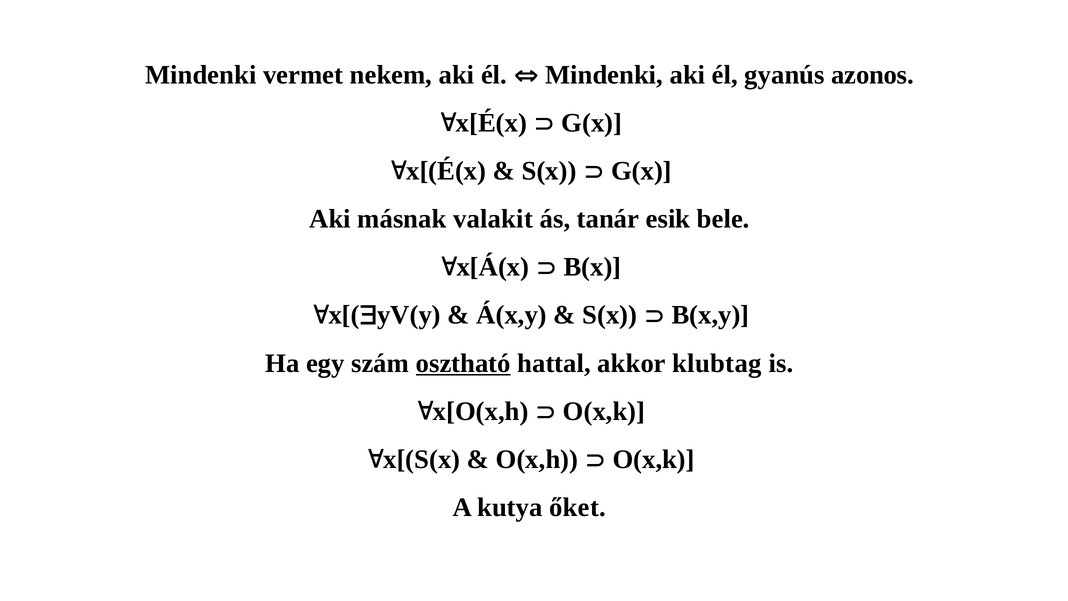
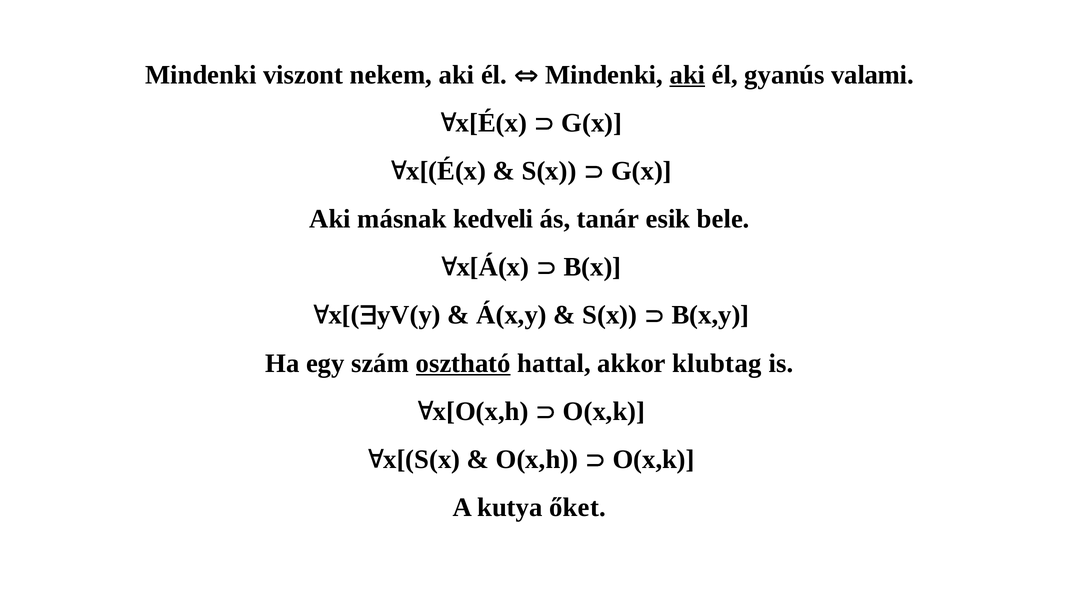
vermet: vermet -> viszont
aki at (687, 75) underline: none -> present
azonos: azonos -> valami
valakit: valakit -> kedveli
